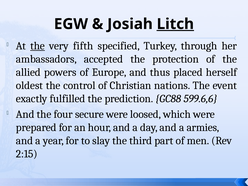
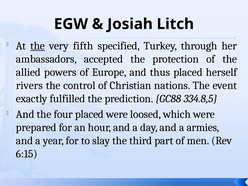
Litch underline: present -> none
oldest: oldest -> rivers
599.6,6: 599.6,6 -> 334.8,5
four secure: secure -> placed
2:15: 2:15 -> 6:15
